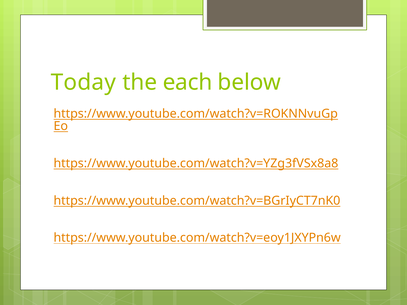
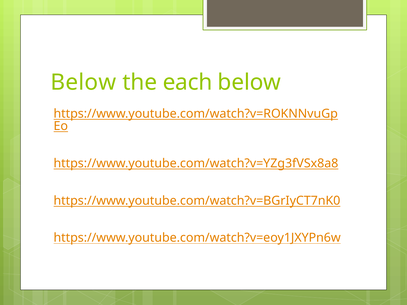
Today at (83, 83): Today -> Below
